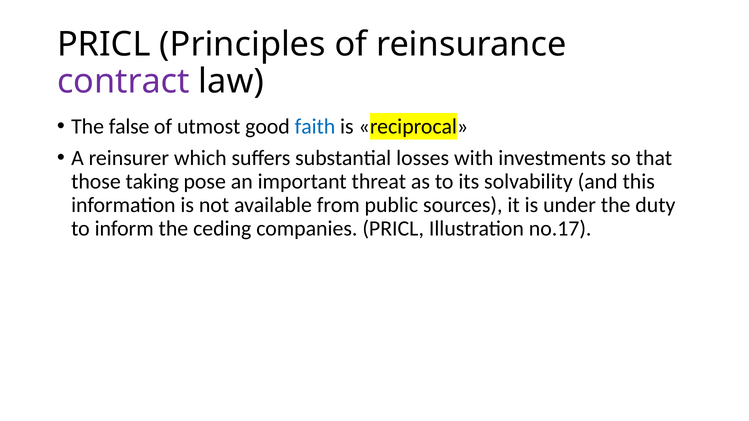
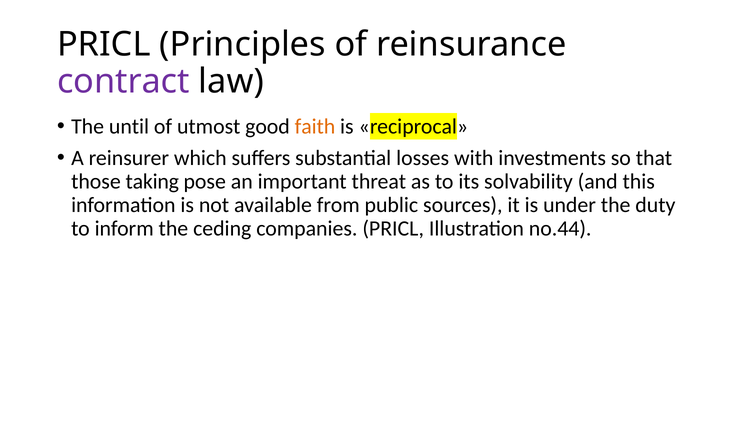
false: false -> until
faith colour: blue -> orange
no.17: no.17 -> no.44
